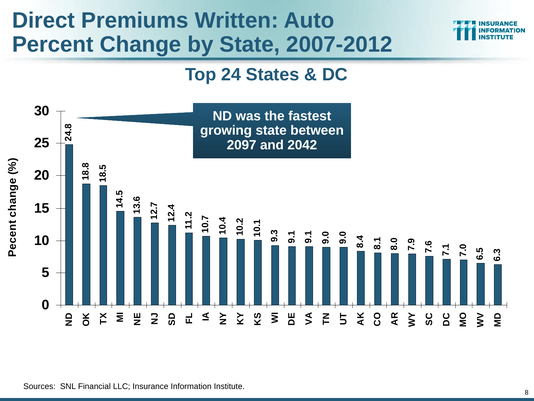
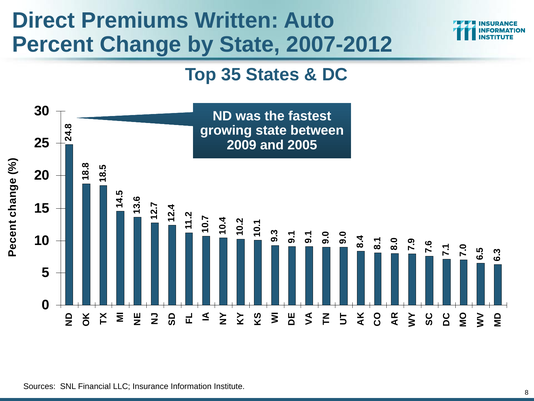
24: 24 -> 35
2097: 2097 -> 2009
2042: 2042 -> 2005
